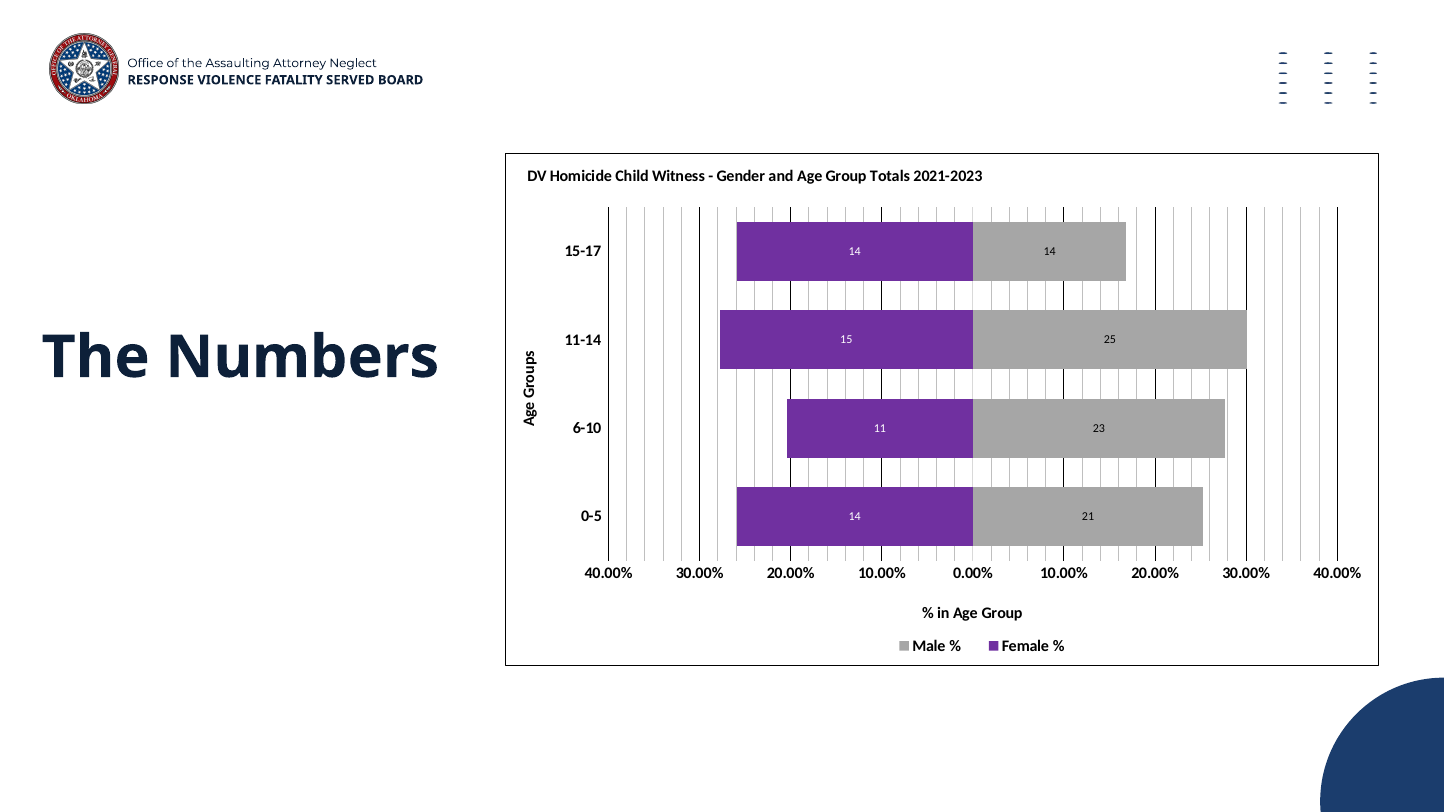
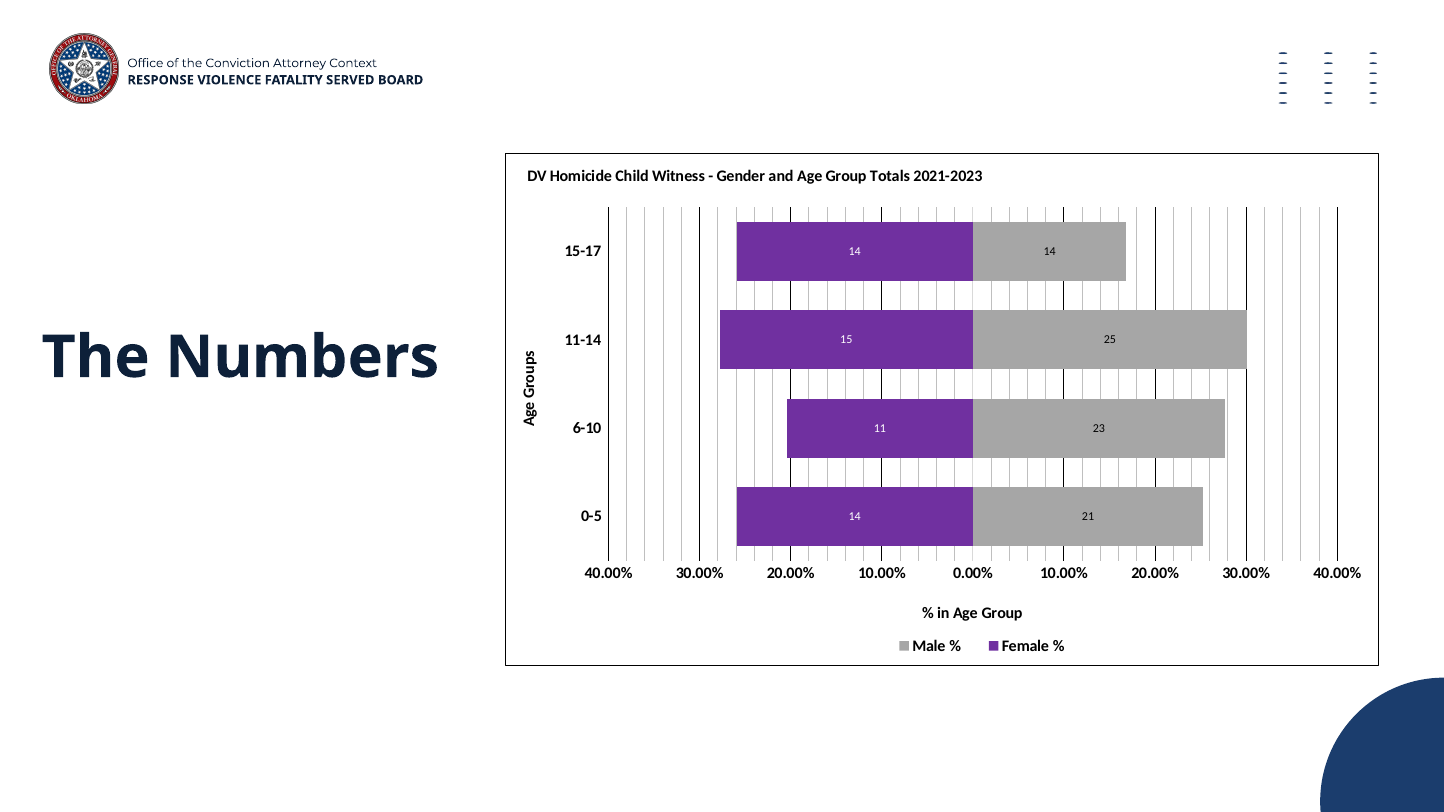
Assaulting: Assaulting -> Conviction
Neglect: Neglect -> Context
